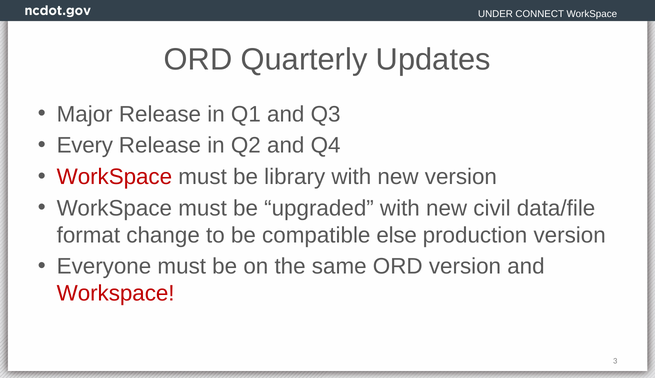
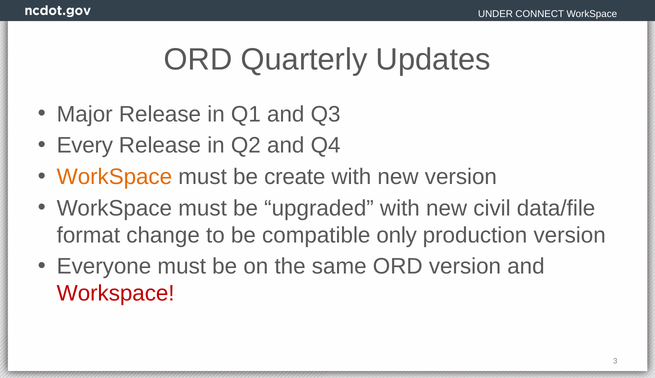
WorkSpace at (114, 177) colour: red -> orange
library: library -> create
else: else -> only
